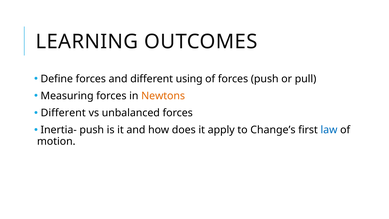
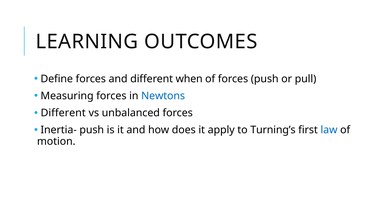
using: using -> when
Newtons colour: orange -> blue
Change’s: Change’s -> Turning’s
